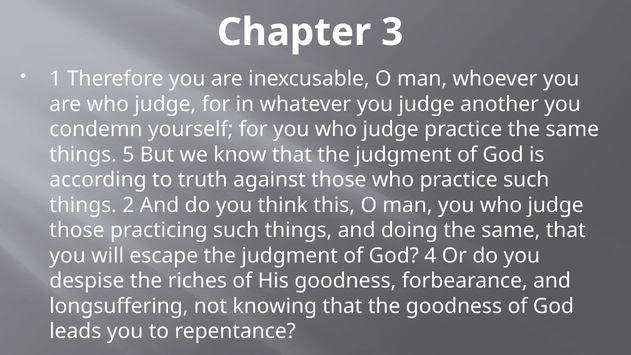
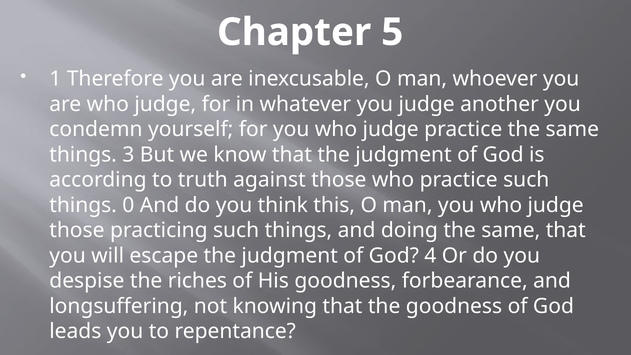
3: 3 -> 5
5: 5 -> 3
2: 2 -> 0
